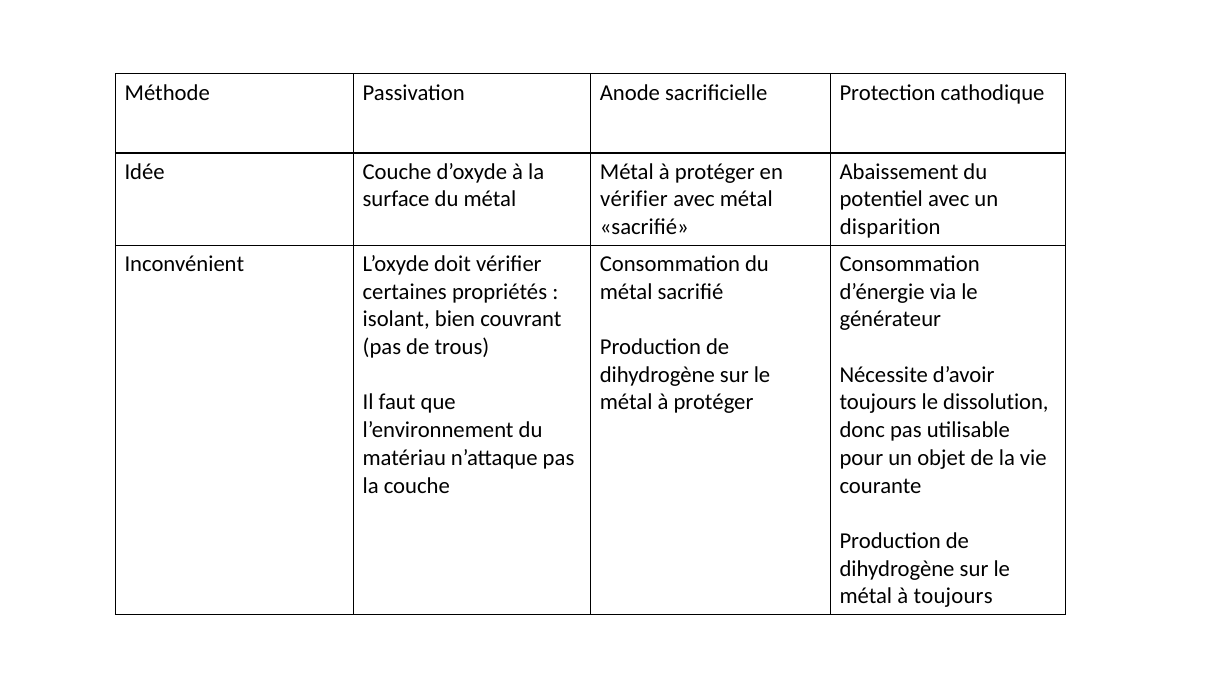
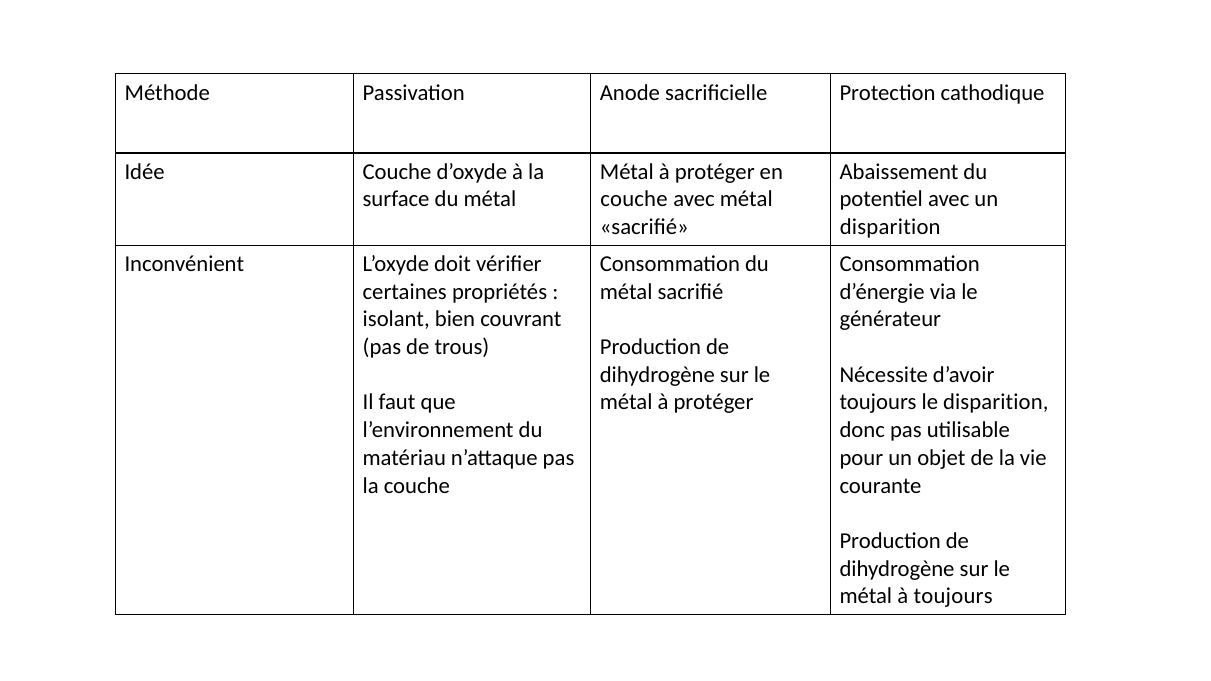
vérifier at (634, 199): vérifier -> couche
le dissolution: dissolution -> disparition
